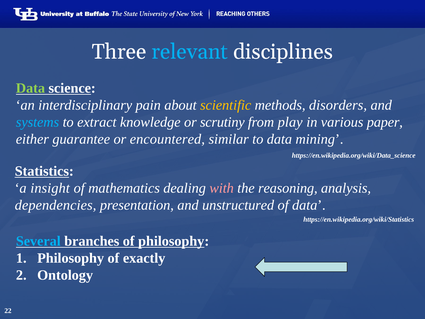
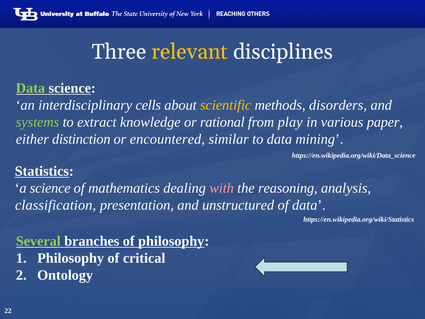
relevant colour: light blue -> yellow
pain: pain -> cells
systems colour: light blue -> light green
scrutiny: scrutiny -> rational
guarantee: guarantee -> distinction
a insight: insight -> science
dependencies: dependencies -> classification
Several colour: light blue -> light green
exactly: exactly -> critical
